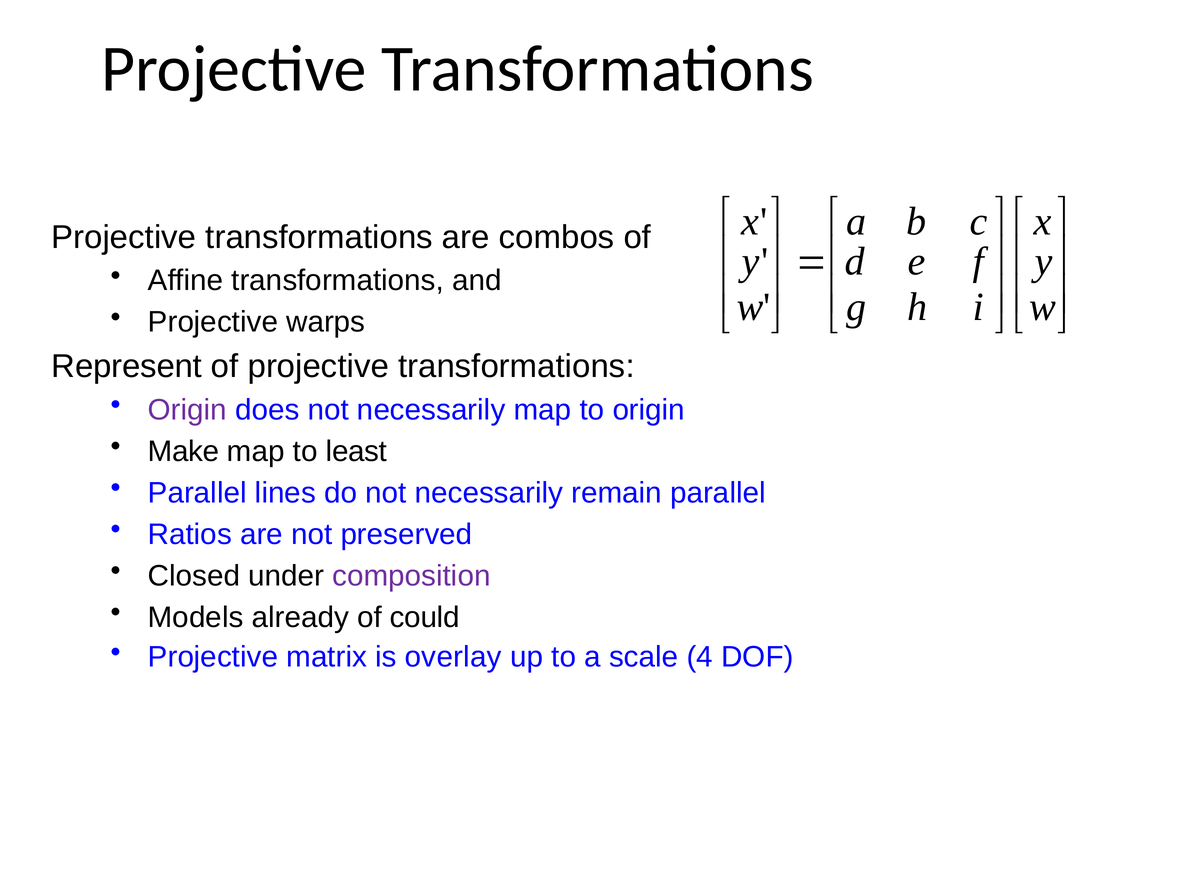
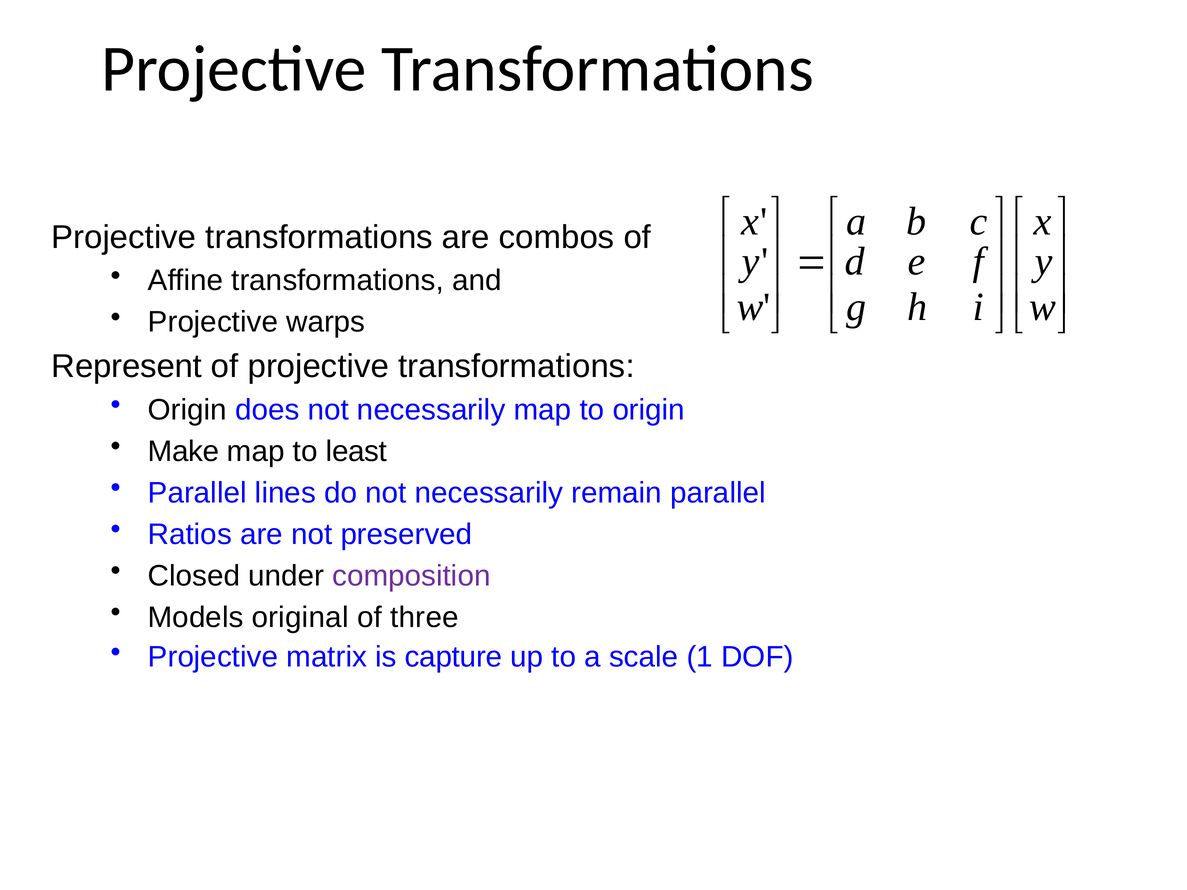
Origin at (187, 410) colour: purple -> black
already: already -> original
could: could -> three
overlay: overlay -> capture
4: 4 -> 1
